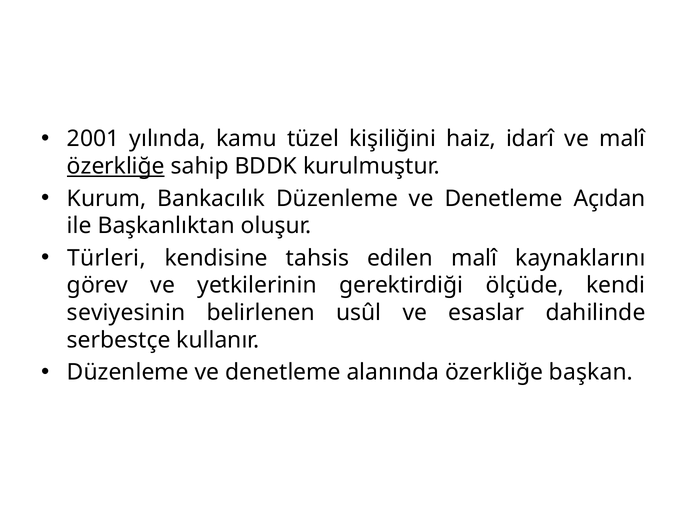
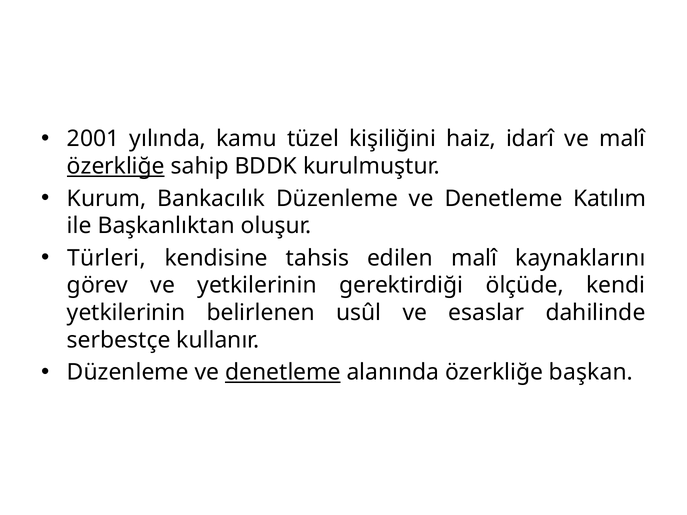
Açıdan: Açıdan -> Katılım
seviyesinin at (126, 313): seviyesinin -> yetkilerinin
denetleme at (283, 373) underline: none -> present
